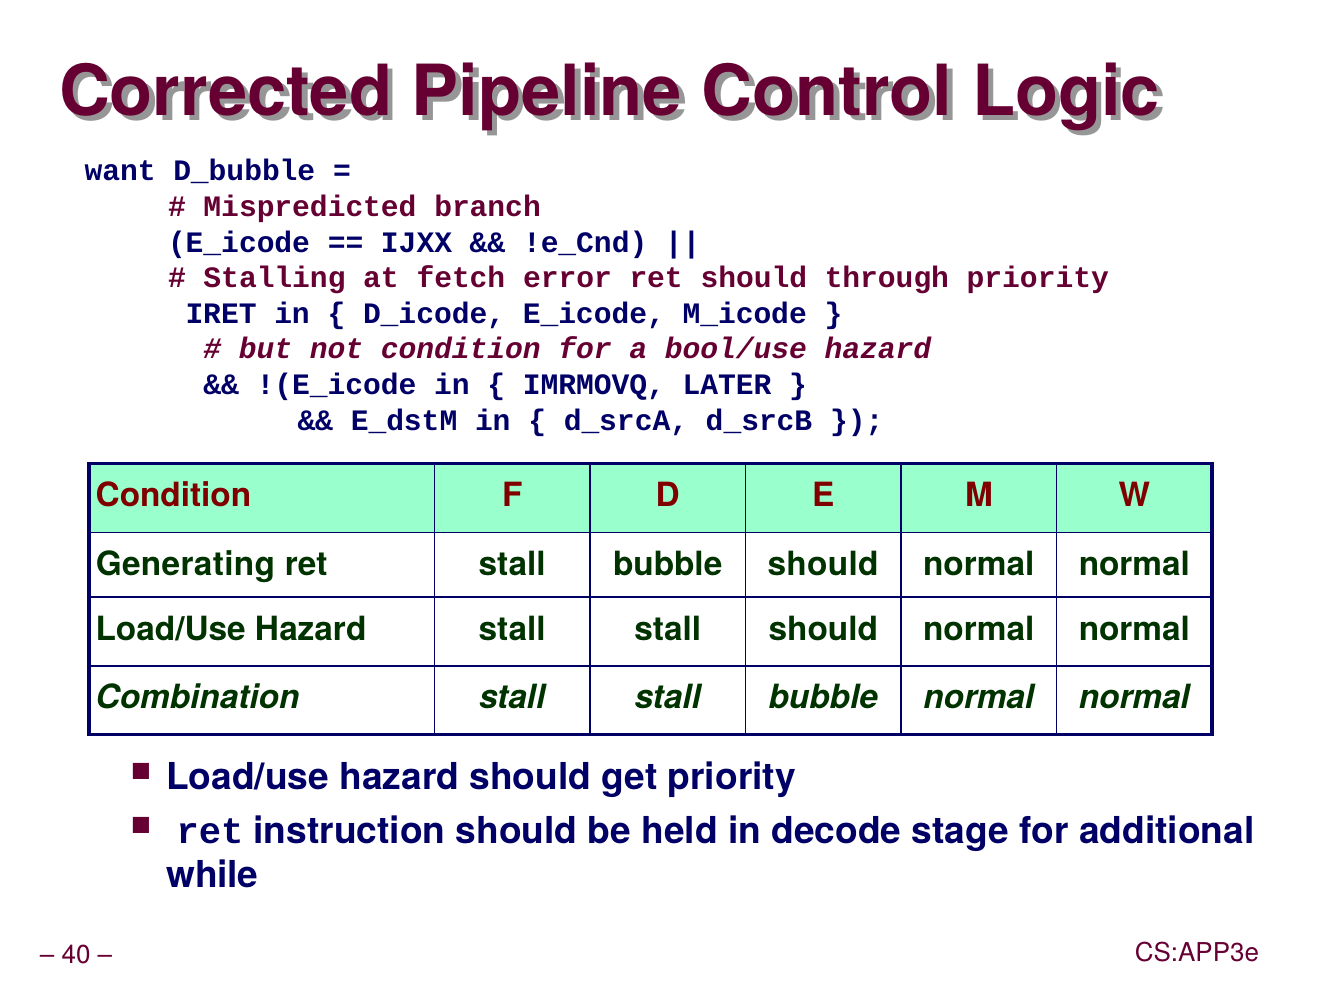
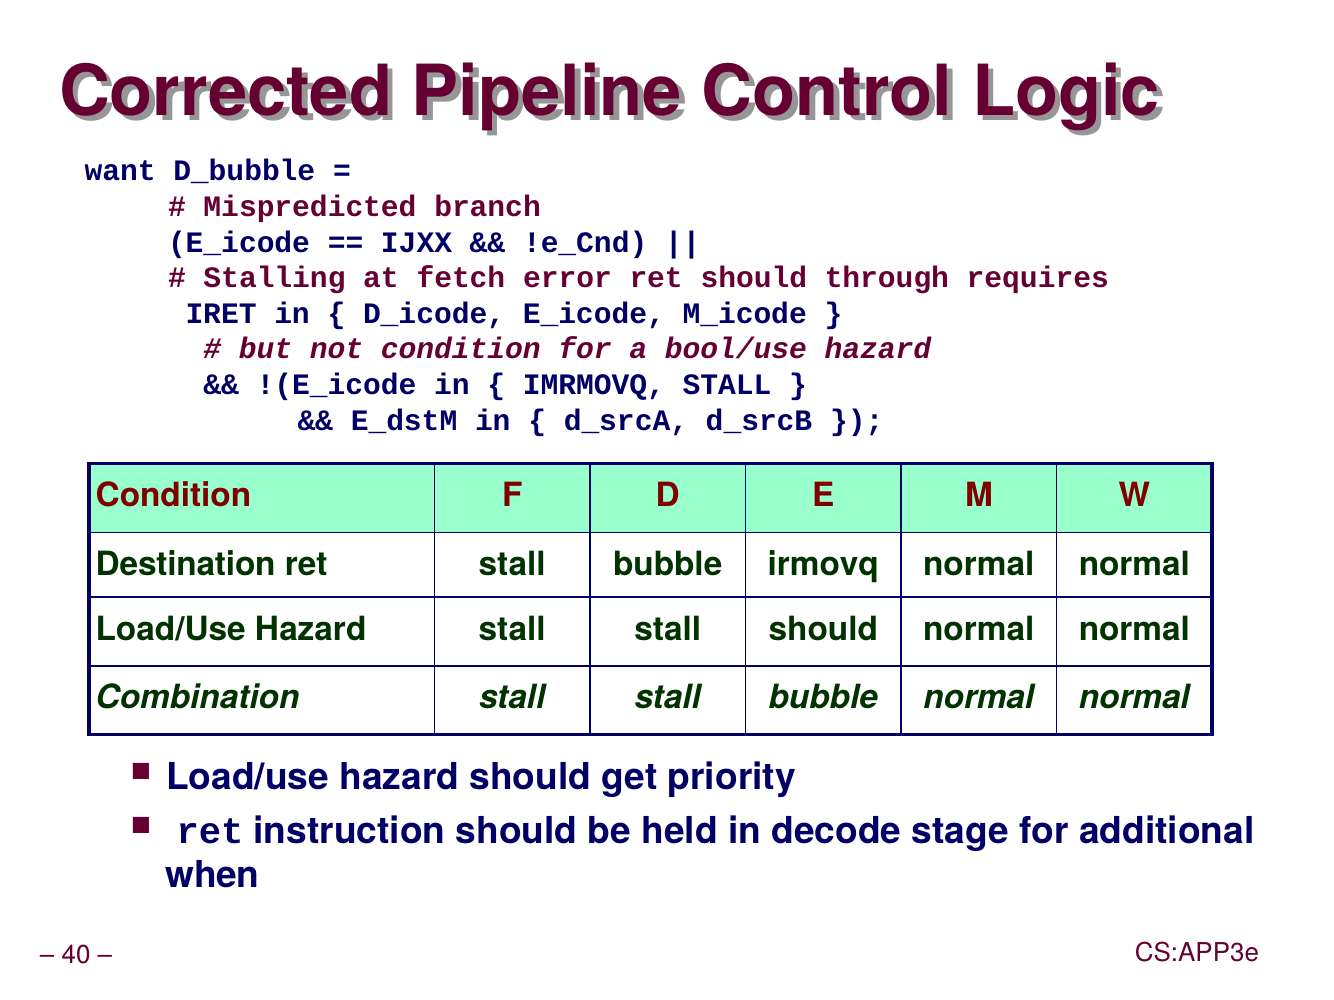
through priority: priority -> requires
IMRMOVQ LATER: LATER -> STALL
Generating: Generating -> Destination
bubble should: should -> irmovq
while: while -> when
